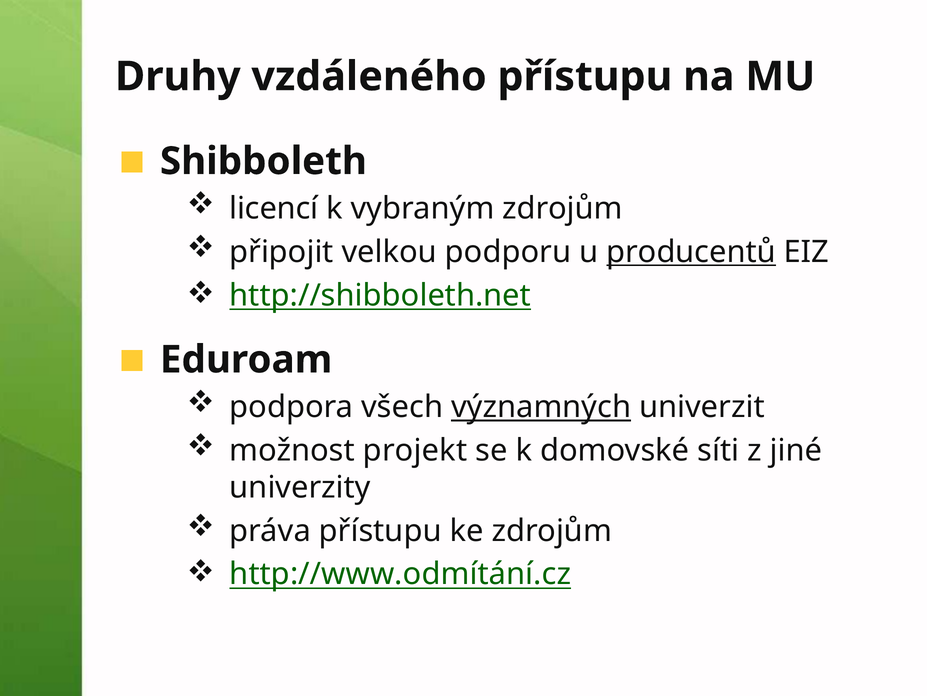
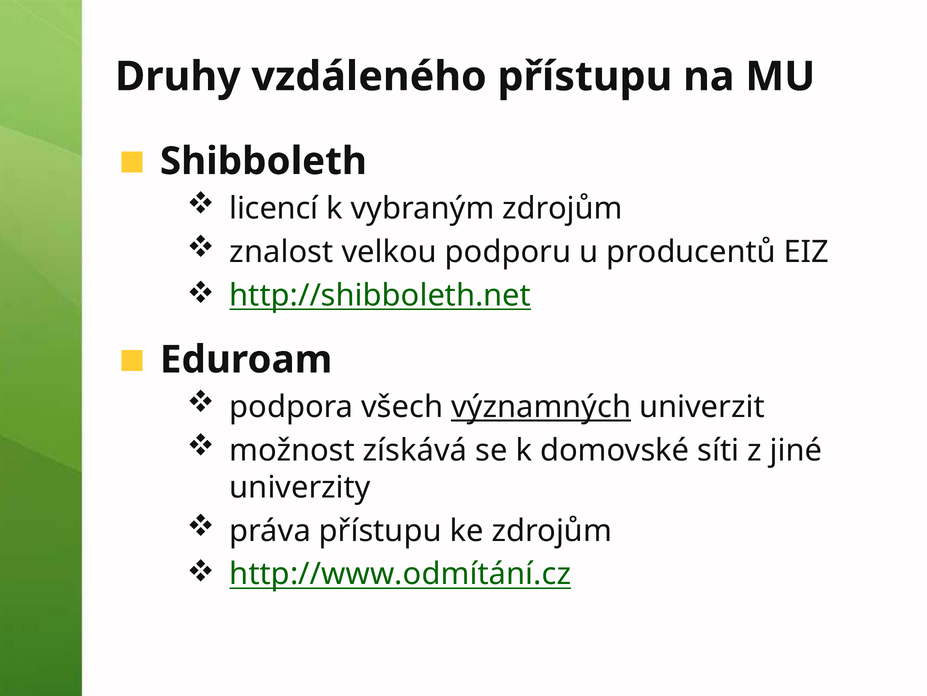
připojit: připojit -> znalost
producentů underline: present -> none
projekt: projekt -> získává
